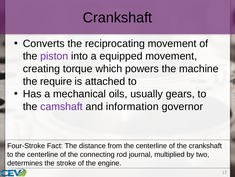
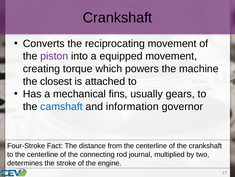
require: require -> closest
oils: oils -> fins
camshaft colour: purple -> blue
